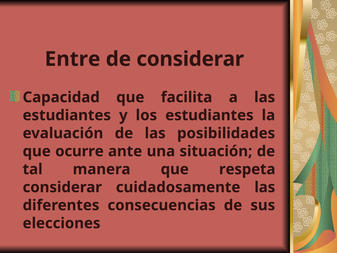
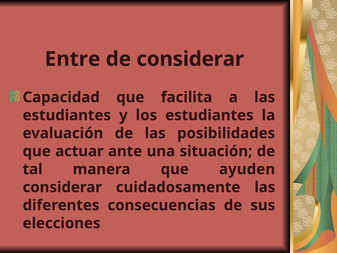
ocurre: ocurre -> actuar
respeta: respeta -> ayuden
